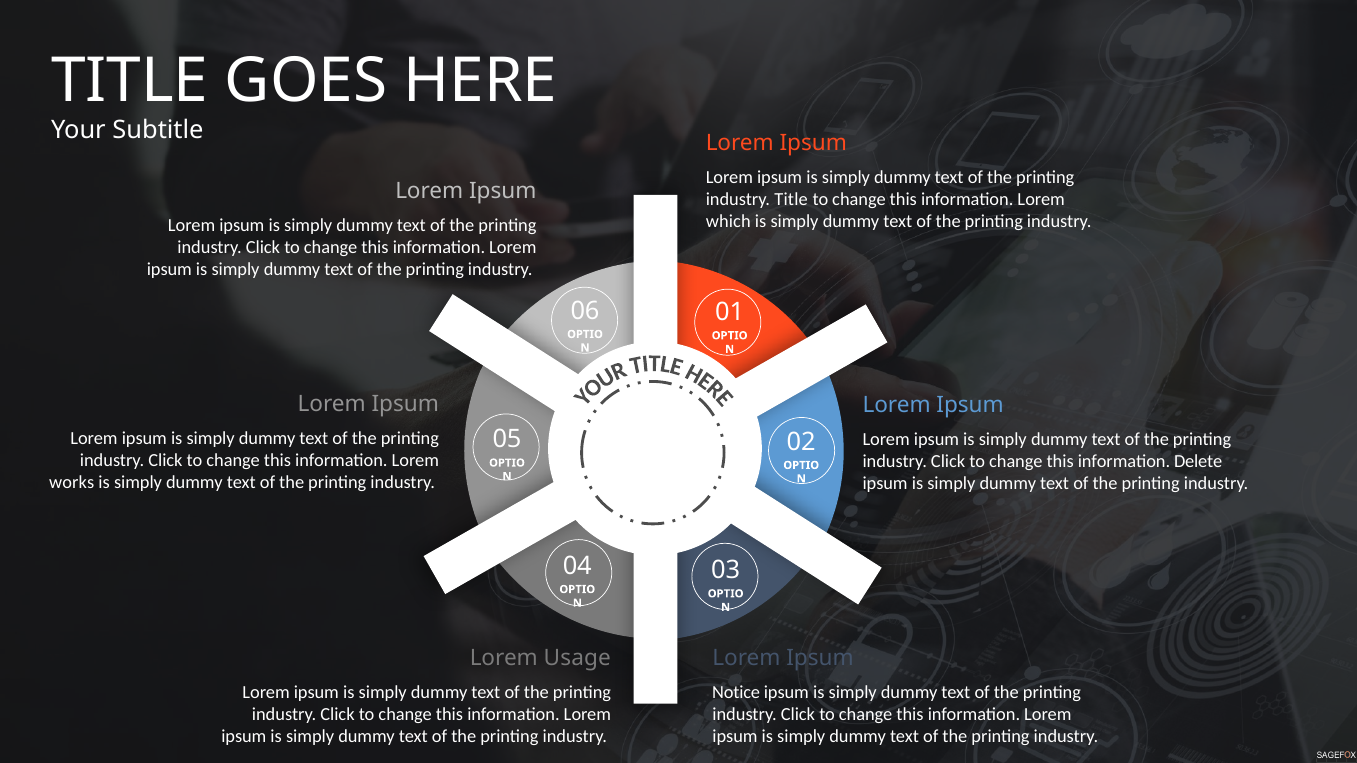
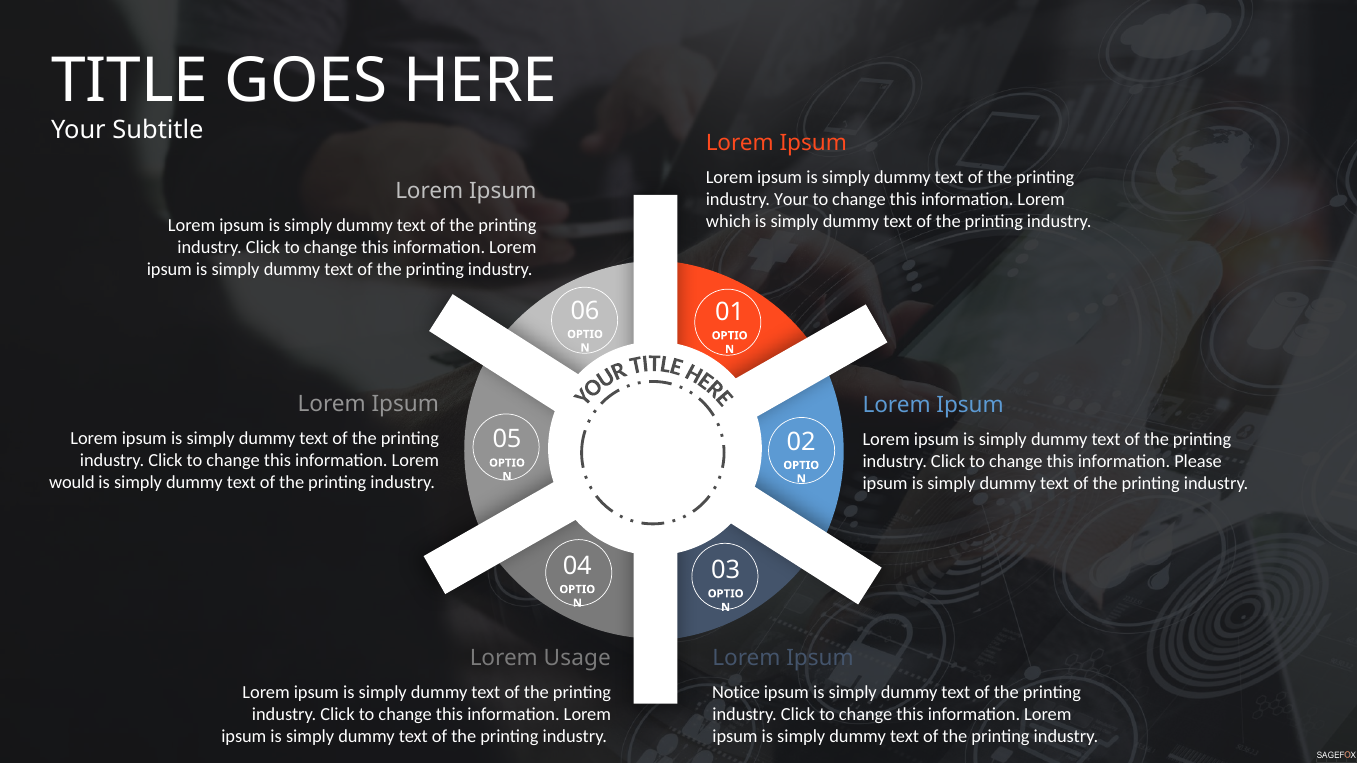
industry Title: Title -> Your
Delete: Delete -> Please
works: works -> would
